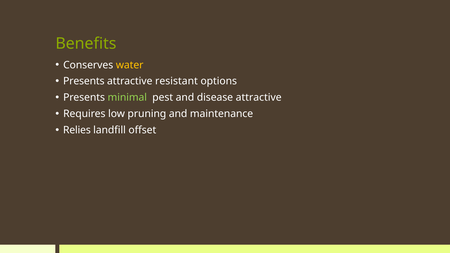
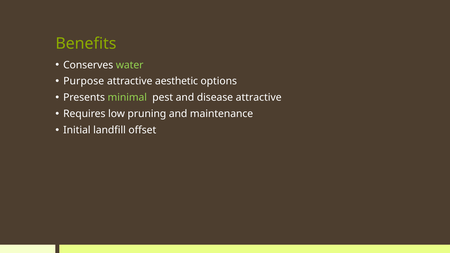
water colour: yellow -> light green
Presents at (84, 81): Presents -> Purpose
resistant: resistant -> aesthetic
Relies: Relies -> Initial
